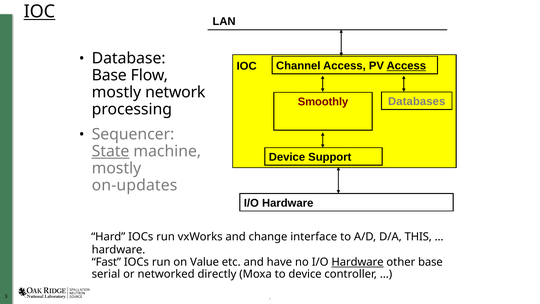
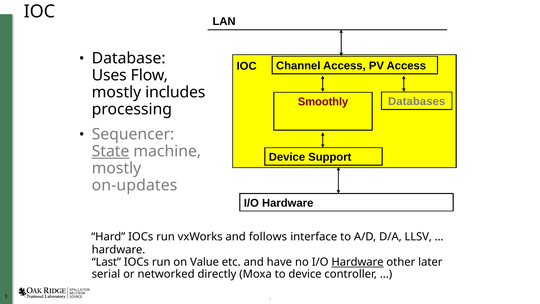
IOC at (40, 12) underline: present -> none
Access at (406, 66) underline: present -> none
Base at (109, 75): Base -> Uses
network: network -> includes
change: change -> follows
THIS: THIS -> LLSV
Fast: Fast -> Last
other base: base -> later
